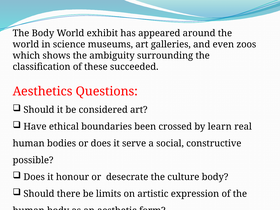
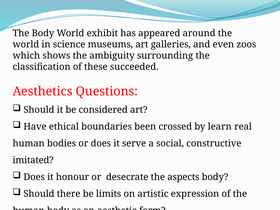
possible: possible -> imitated
culture: culture -> aspects
